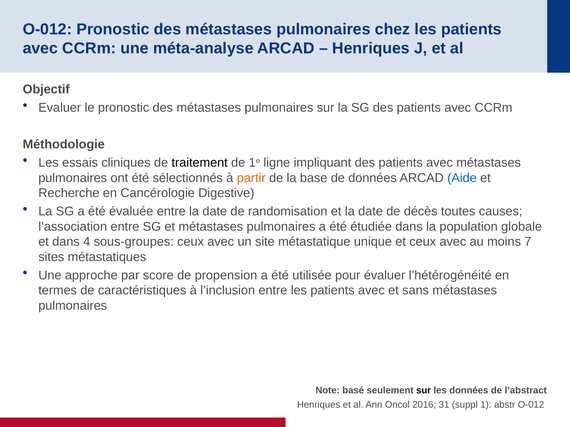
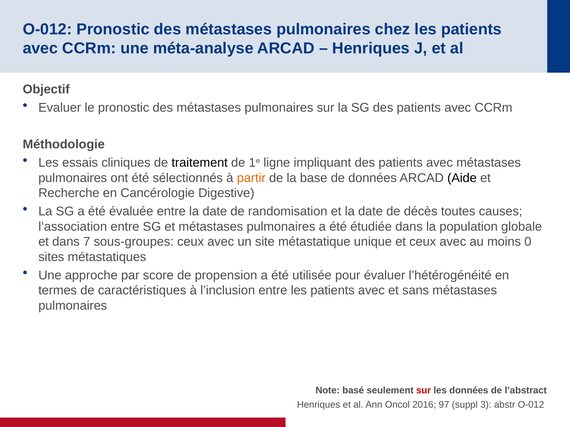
Aide colour: blue -> black
4: 4 -> 7
7: 7 -> 0
sur at (424, 391) colour: black -> red
31: 31 -> 97
1: 1 -> 3
